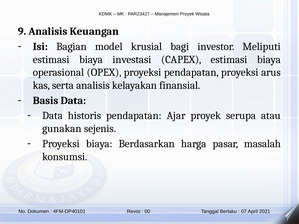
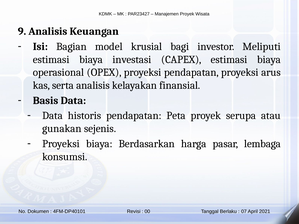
Ajar: Ajar -> Peta
masalah: masalah -> lembaga
